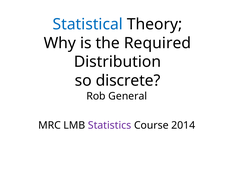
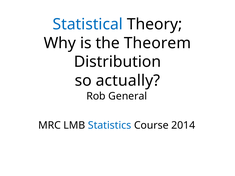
Required: Required -> Theorem
discrete: discrete -> actually
Statistics colour: purple -> blue
